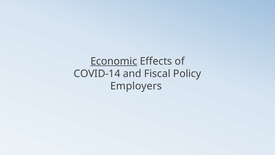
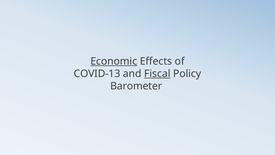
COVID-14: COVID-14 -> COVID-13
Fiscal underline: none -> present
Employers: Employers -> Barometer
